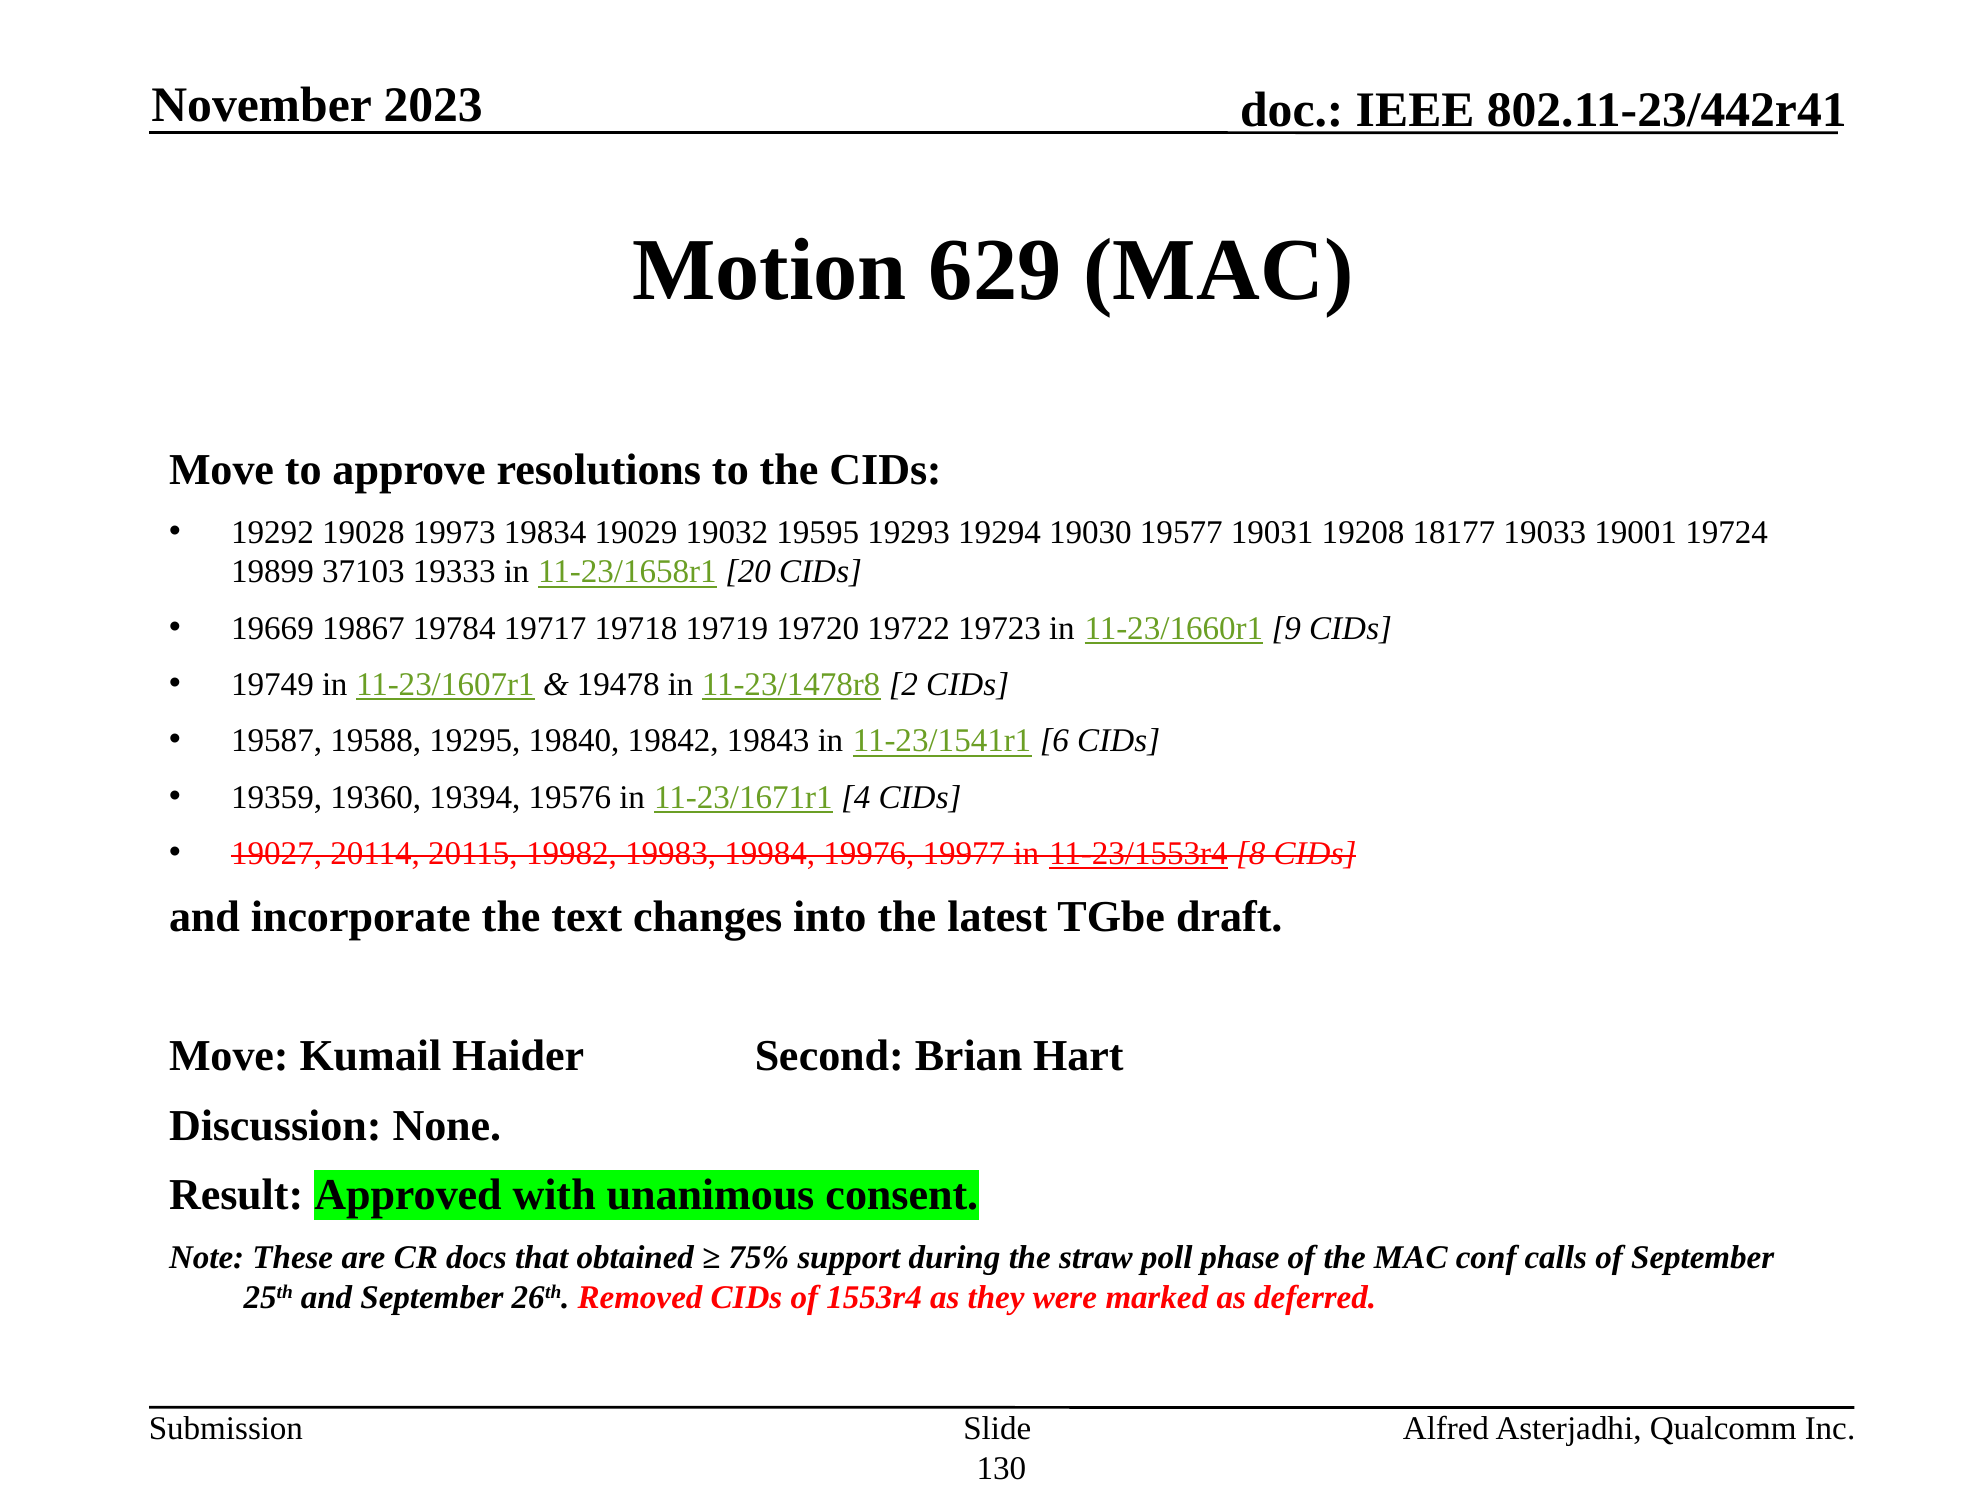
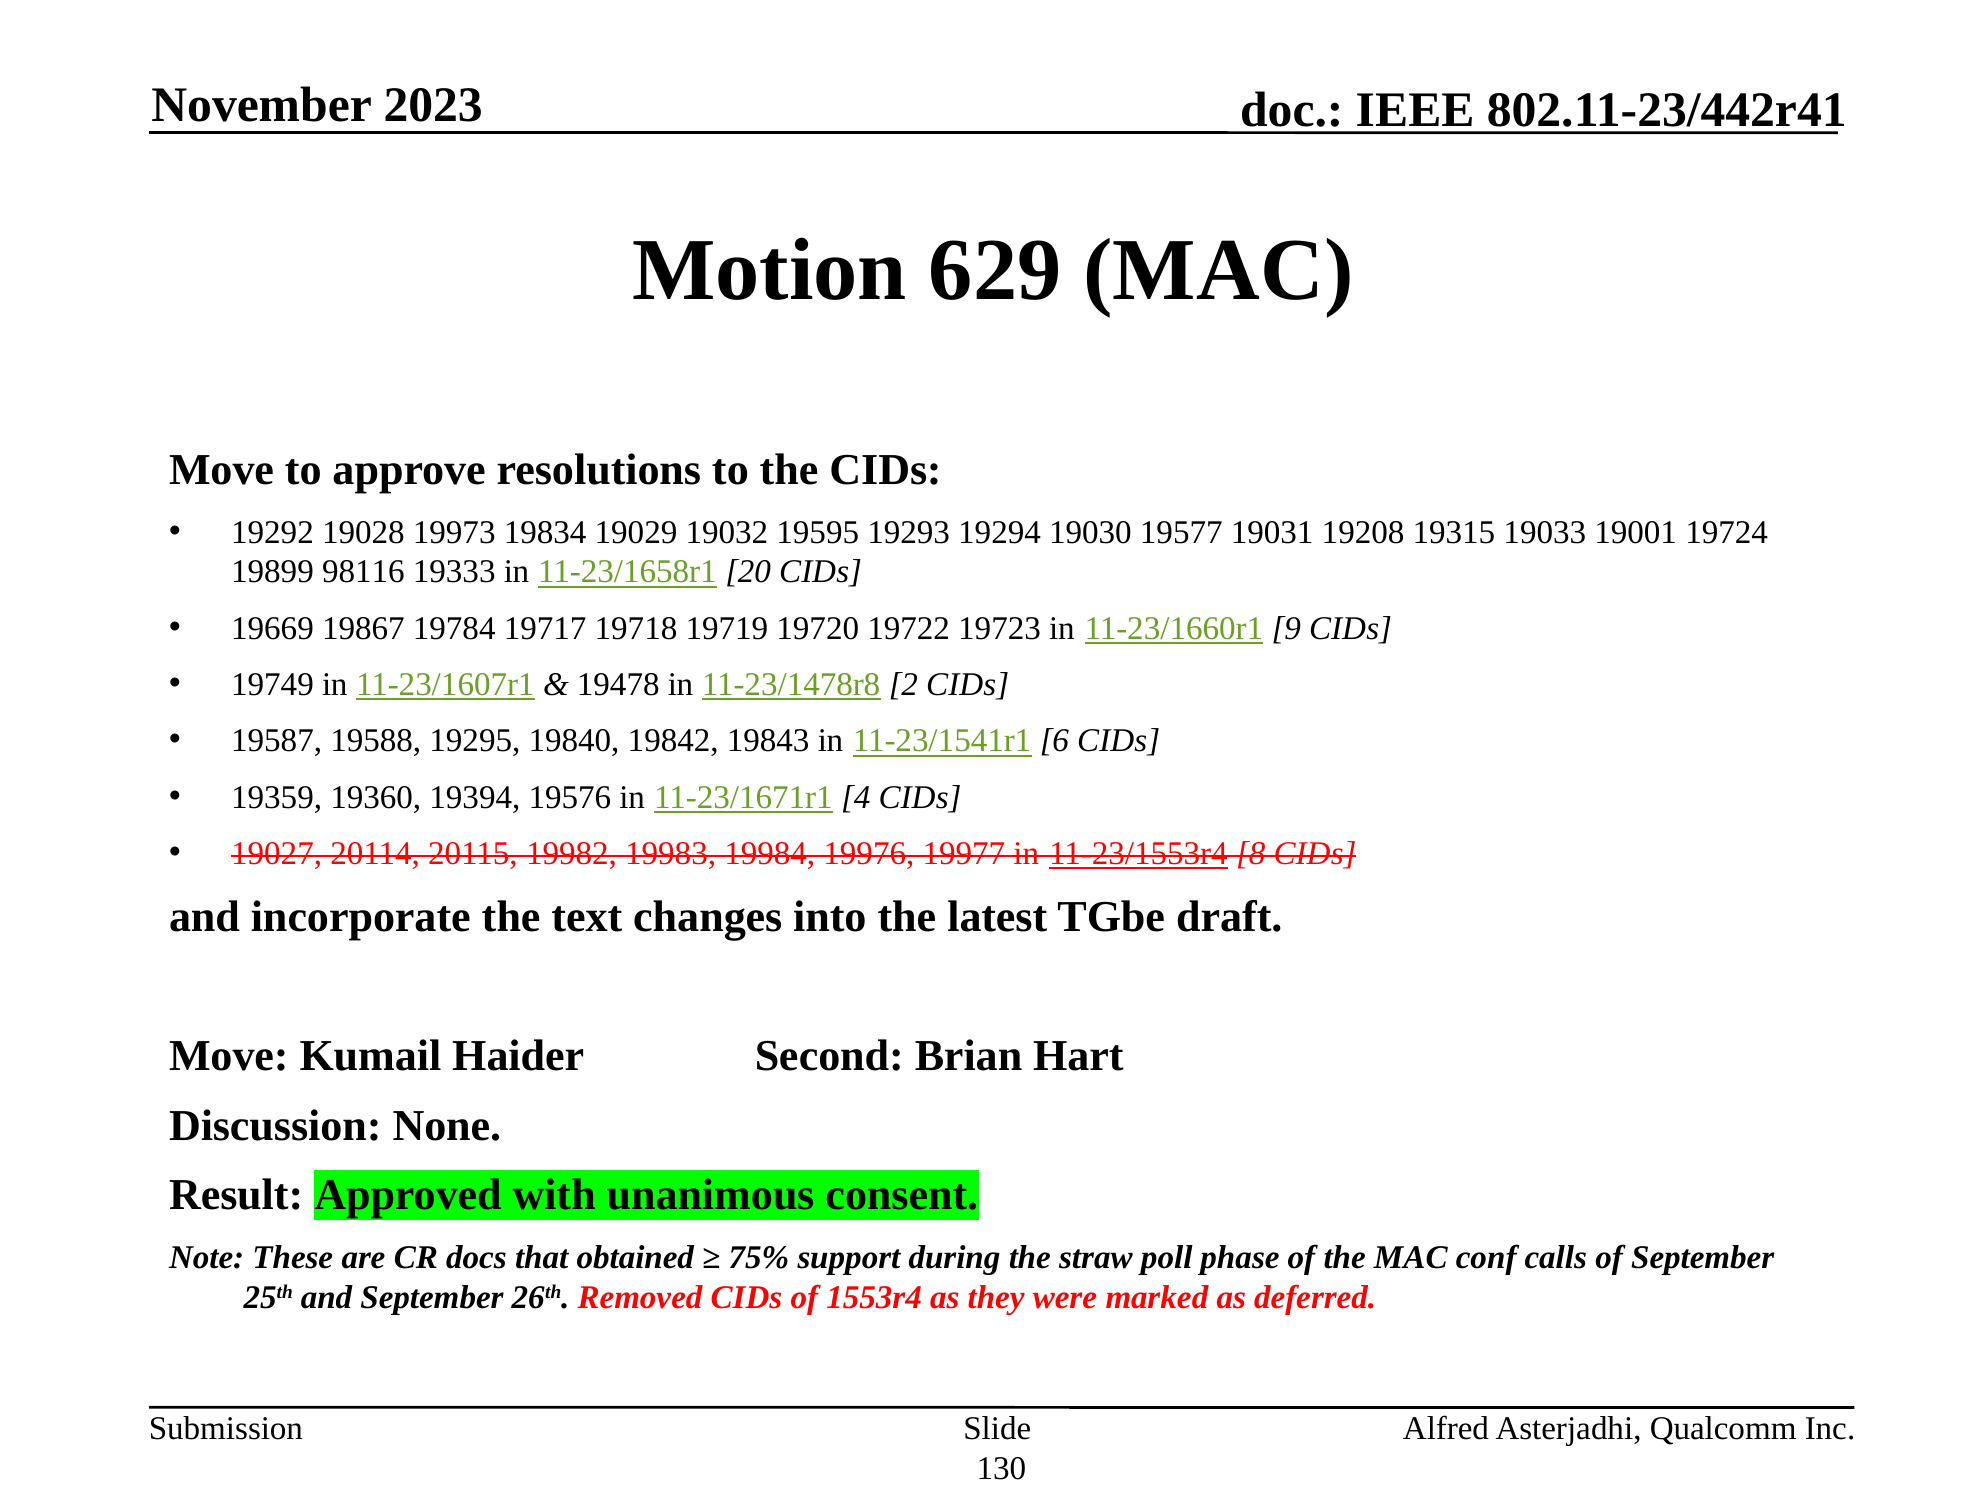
18177: 18177 -> 19315
37103: 37103 -> 98116
